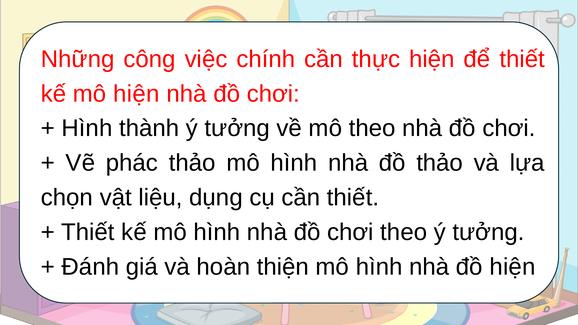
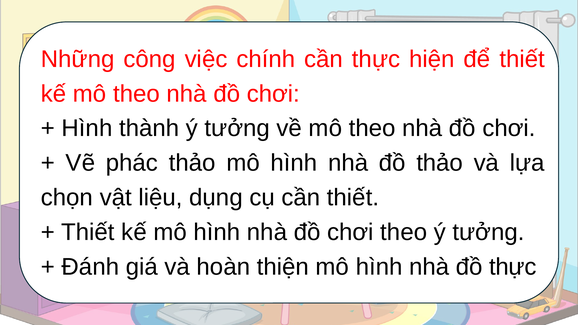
kế mô hiện: hiện -> theo
đồ hiện: hiện -> thực
